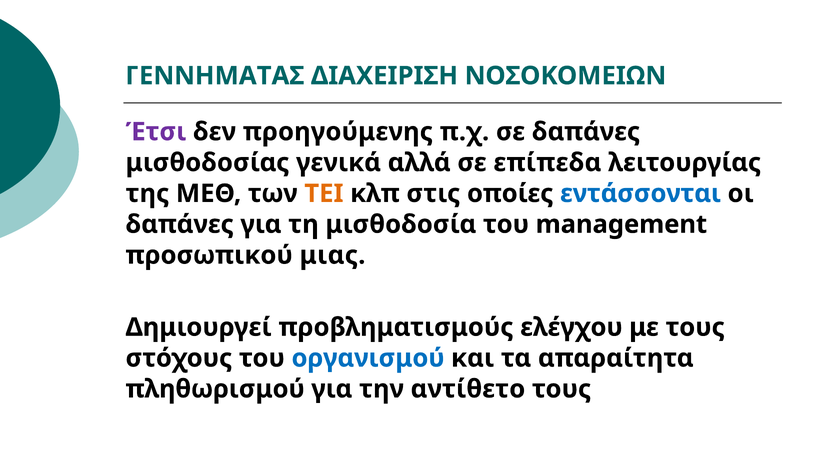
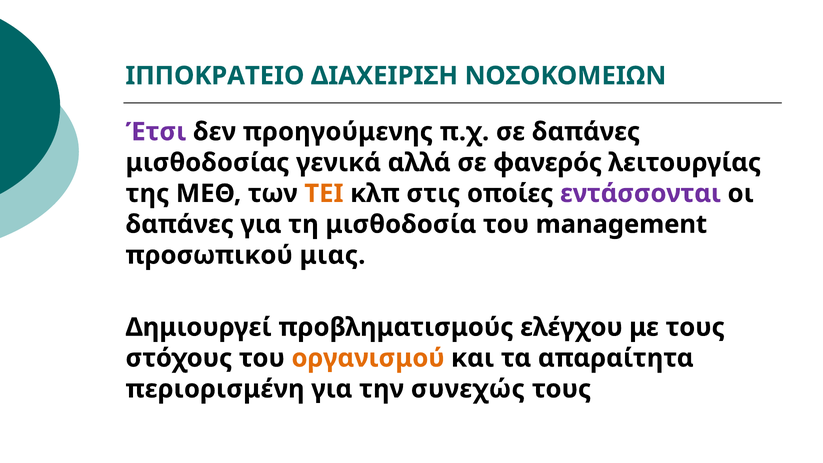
ΓΕΝΝΗΜΑΤΑΣ: ΓΕΝΝΗΜΑΤΑΣ -> ΙΠΠΟΚΡΑΤΕΙΟ
επίπεδα: επίπεδα -> φανερός
εντάσσονται colour: blue -> purple
οργανισμού colour: blue -> orange
πληθωρισμού: πληθωρισμού -> περιορισμένη
αντίθετο: αντίθετο -> συνεχώς
